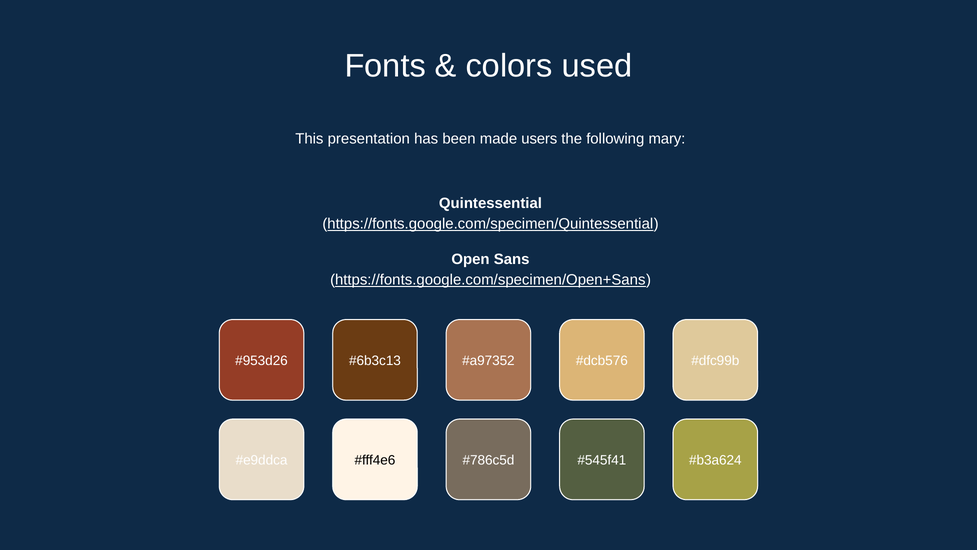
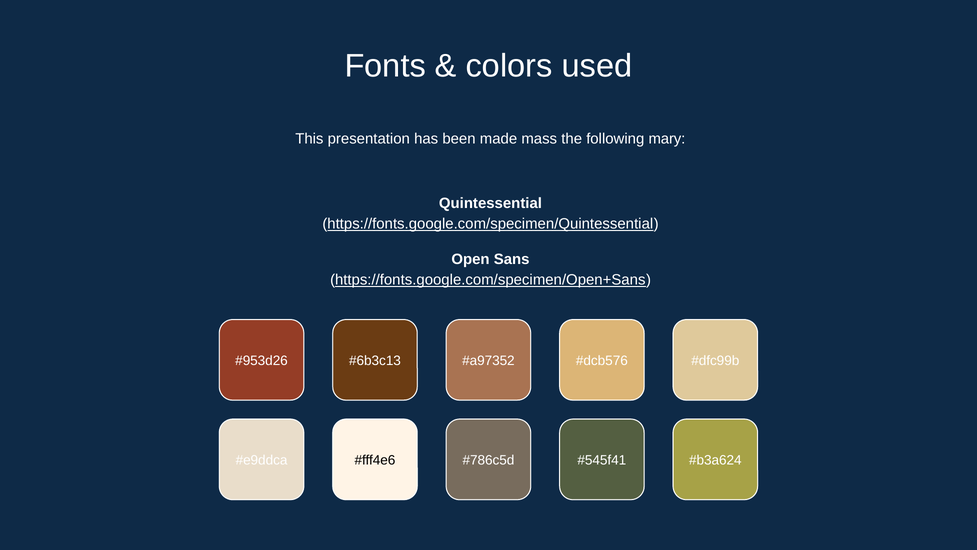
users: users -> mass
